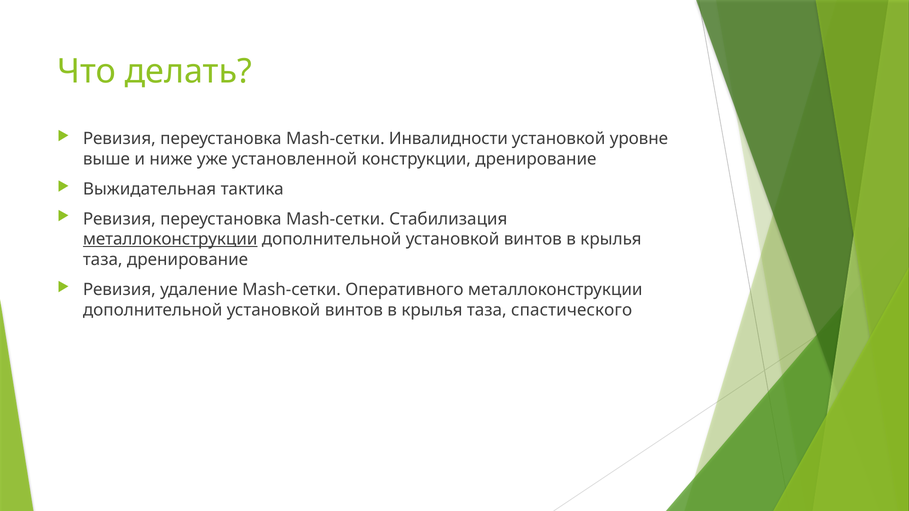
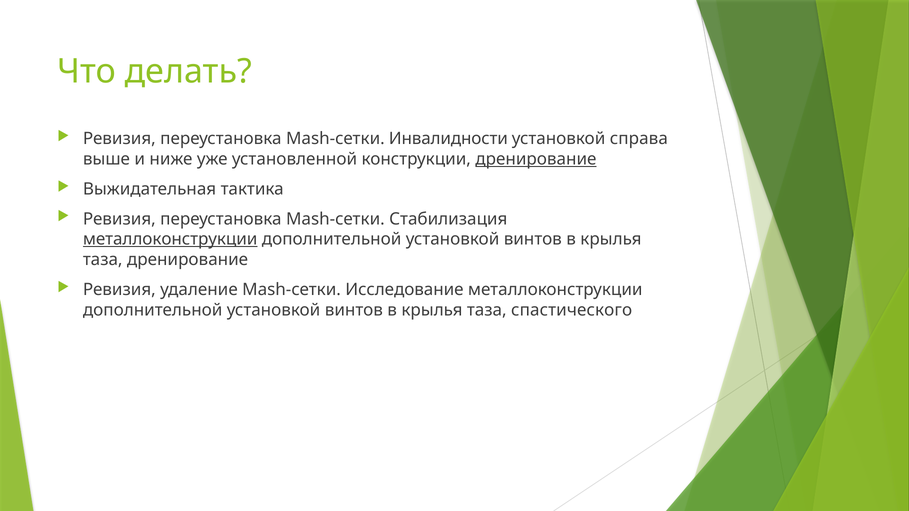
уровне: уровне -> справа
дренирование at (536, 159) underline: none -> present
Оперативного: Оперативного -> Исследование
